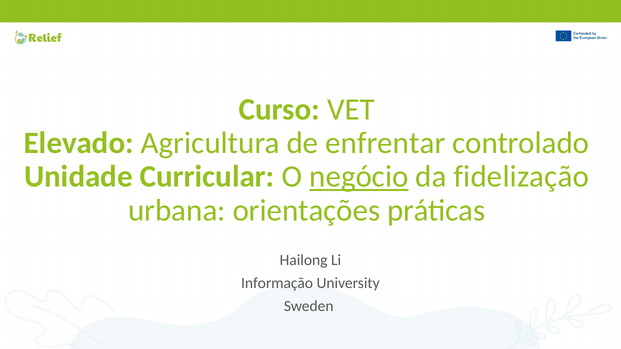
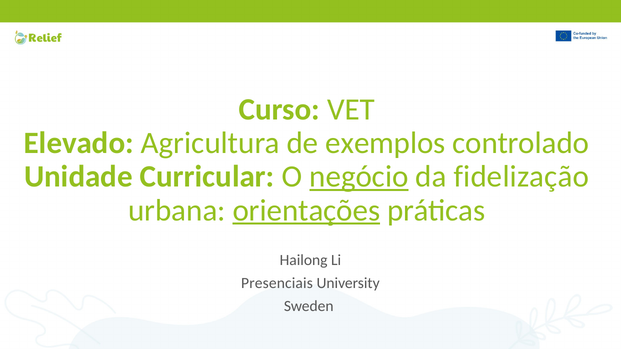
enfrentar: enfrentar -> exemplos
orientações underline: none -> present
Informação: Informação -> Presenciais
